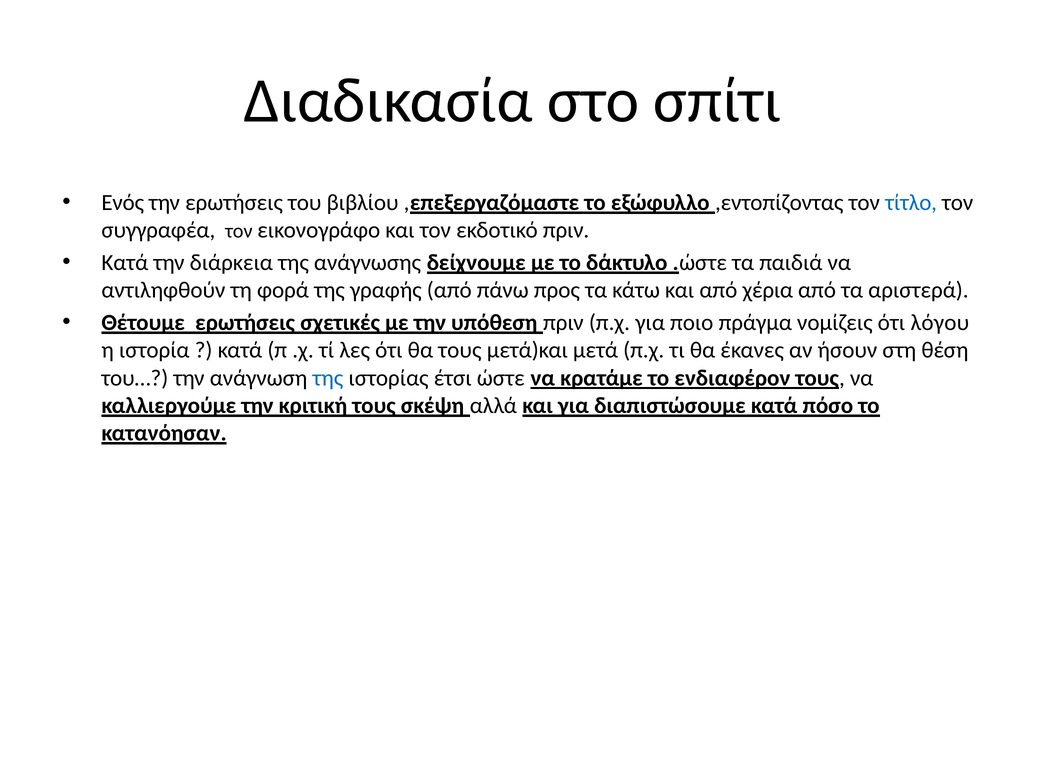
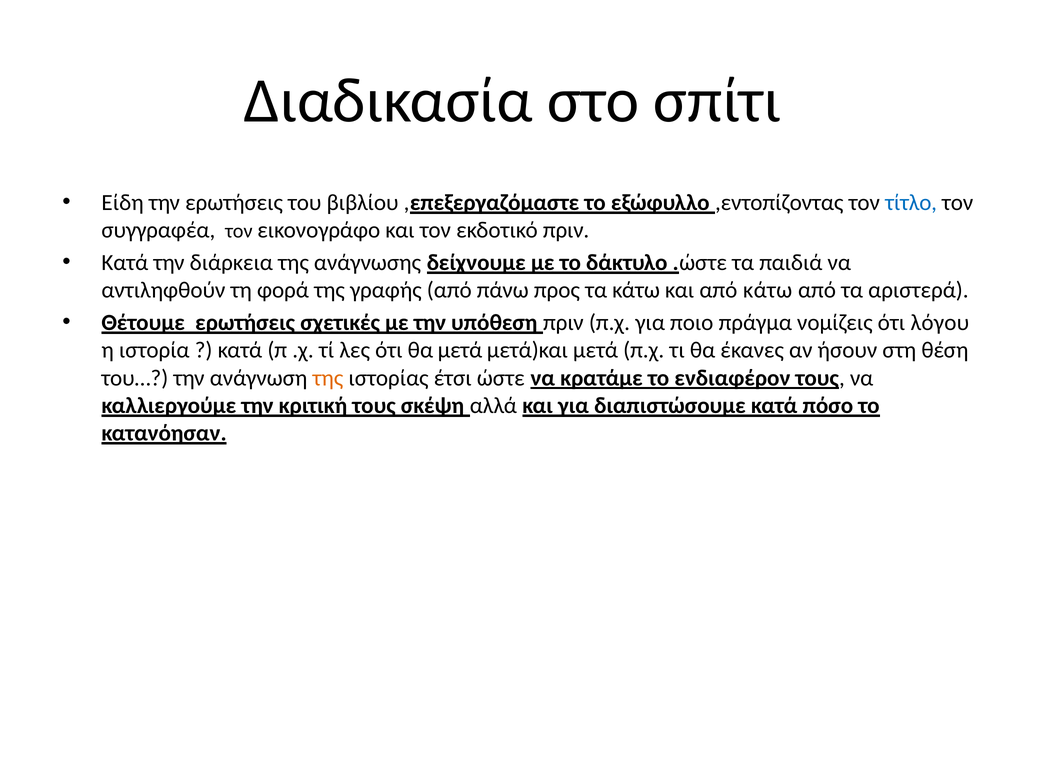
Ενός: Ενός -> Είδη
από χέρια: χέρια -> κάτω
θα τους: τους -> μετά
της at (328, 378) colour: blue -> orange
